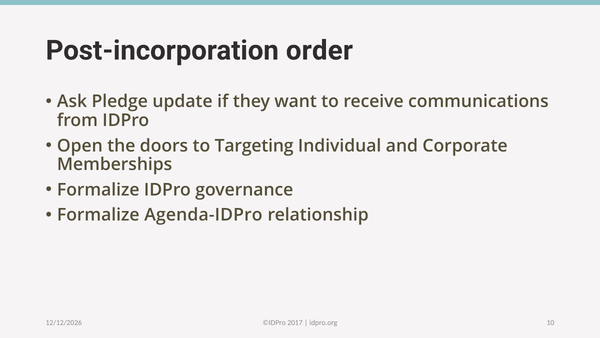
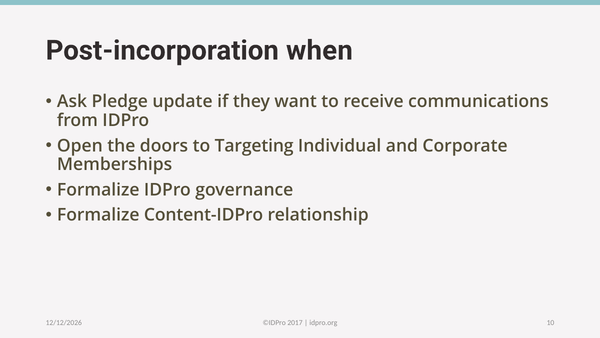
order: order -> when
Agenda-IDPro: Agenda-IDPro -> Content-IDPro
